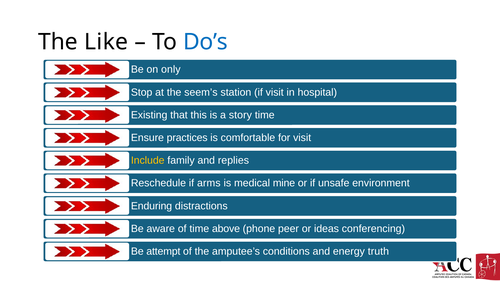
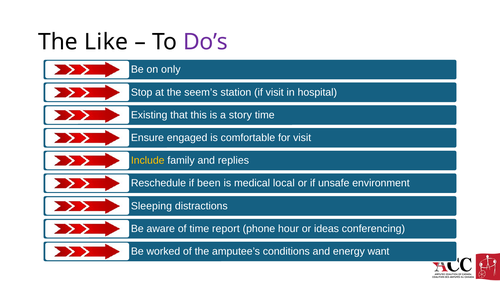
Do’s colour: blue -> purple
practices: practices -> engaged
arms: arms -> been
mine: mine -> local
Enduring: Enduring -> Sleeping
above: above -> report
peer: peer -> hour
attempt: attempt -> worked
truth: truth -> want
